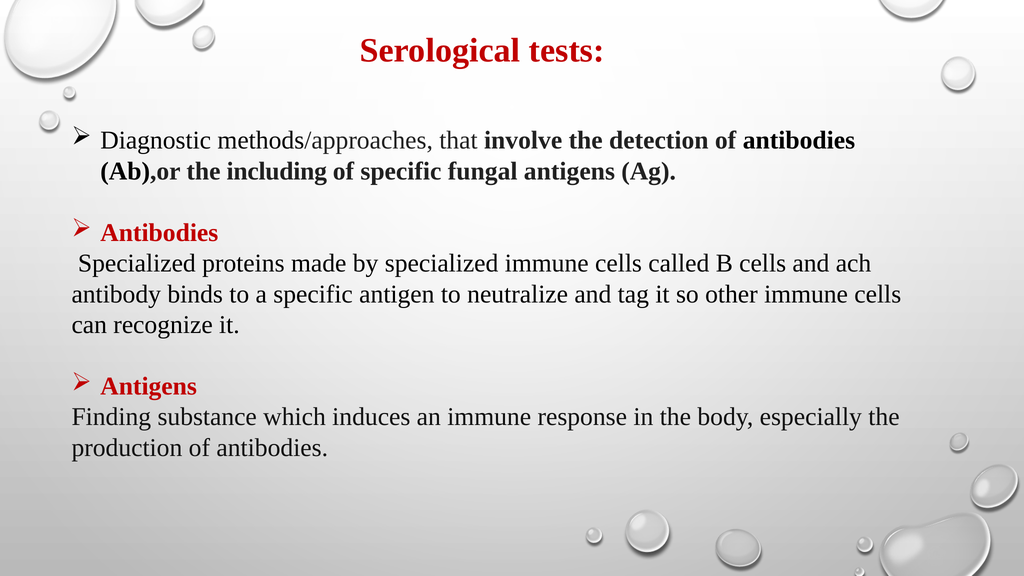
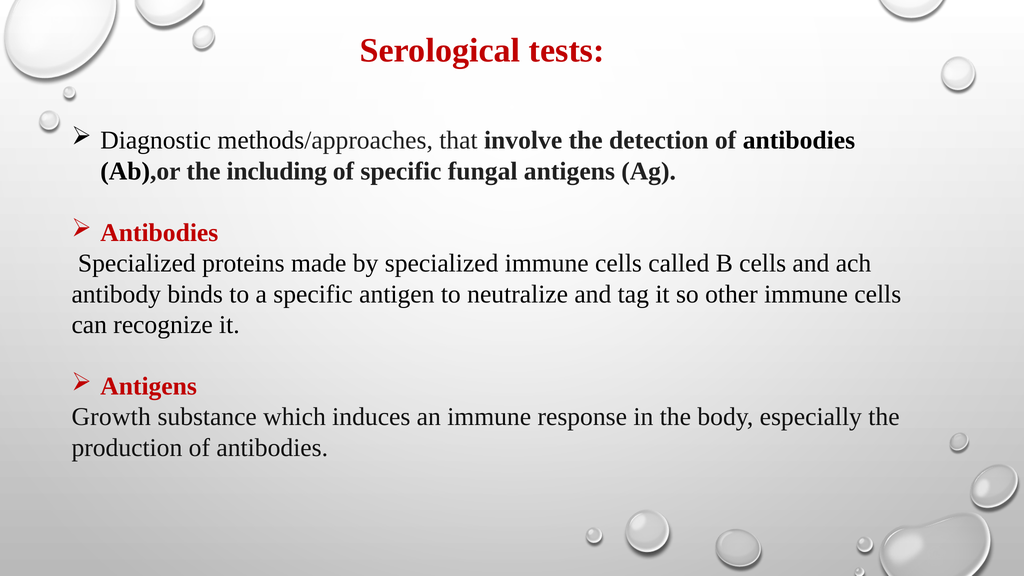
Finding: Finding -> Growth
